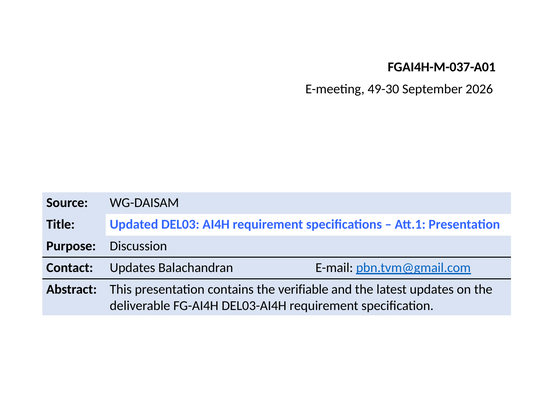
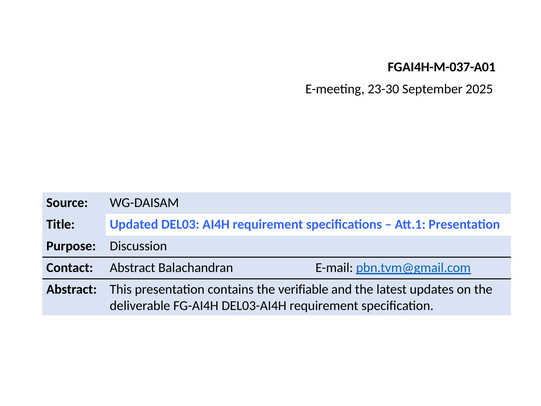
49-30: 49-30 -> 23-30
2026: 2026 -> 2025
Contact Updates: Updates -> Abstract
